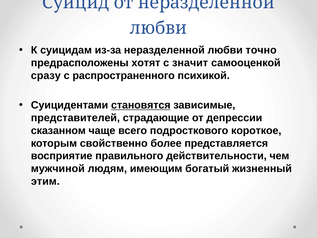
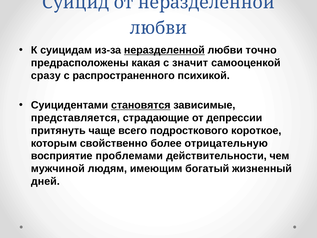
неразделенной at (164, 50) underline: none -> present
хотят: хотят -> какая
представителей: представителей -> представляется
сказанном: сказанном -> притянуть
представляется: представляется -> отрицательную
правильного: правильного -> проблемами
этим: этим -> дней
